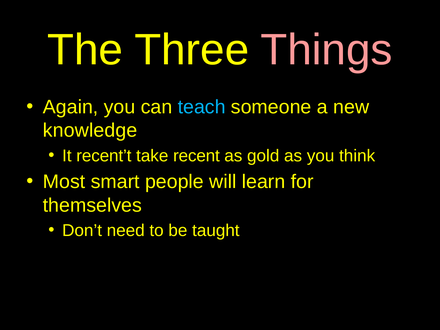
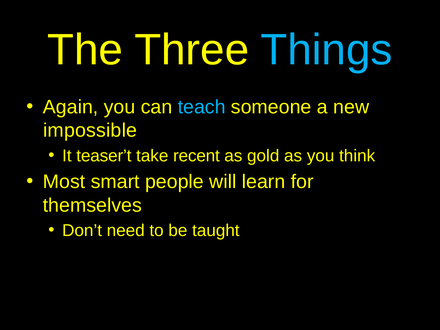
Things colour: pink -> light blue
knowledge: knowledge -> impossible
recent’t: recent’t -> teaser’t
